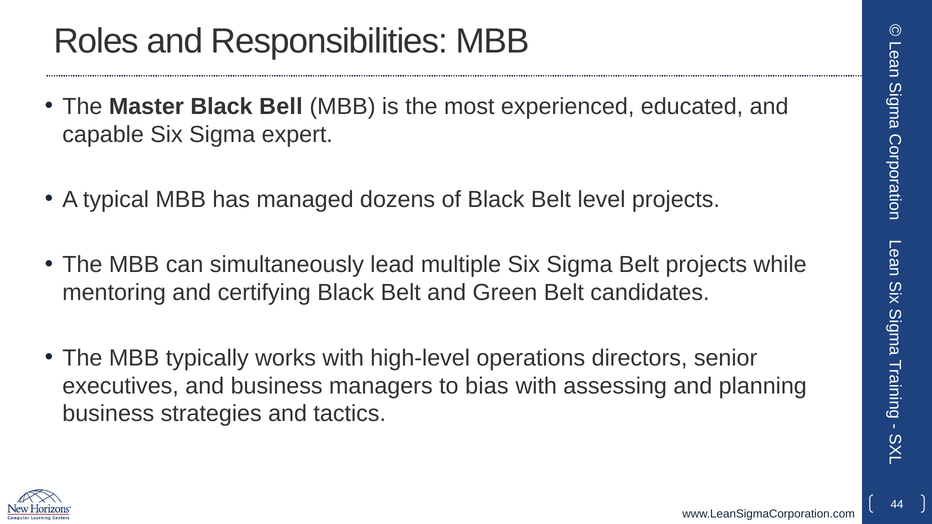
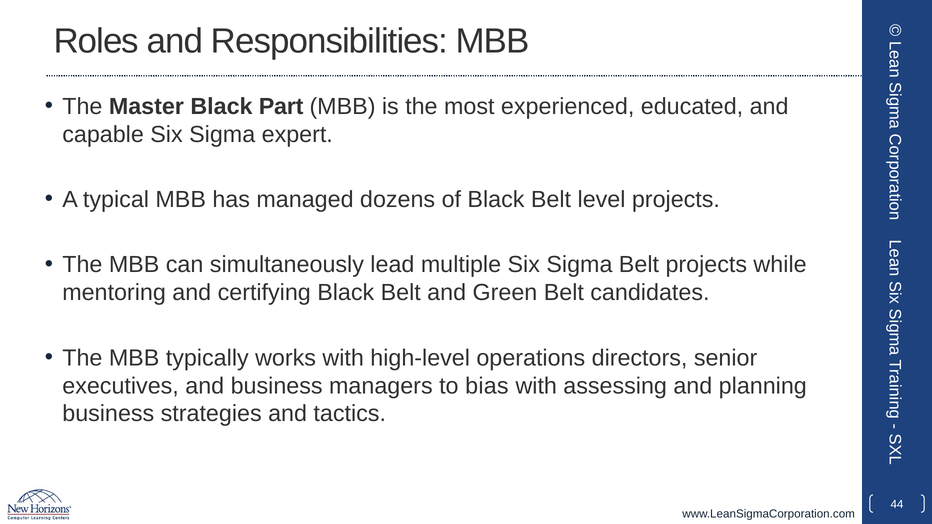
Bell: Bell -> Part
